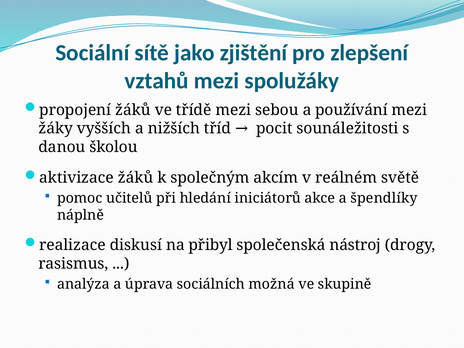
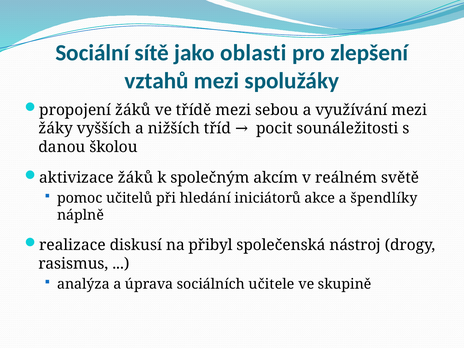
zjištění: zjištění -> oblasti
používání: používání -> využívání
možná: možná -> učitele
